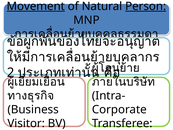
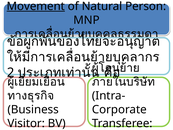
Person underline: present -> none
